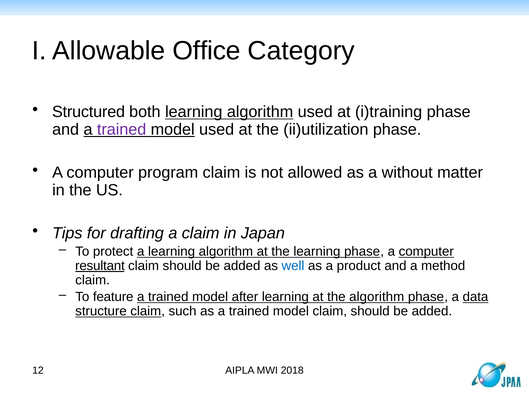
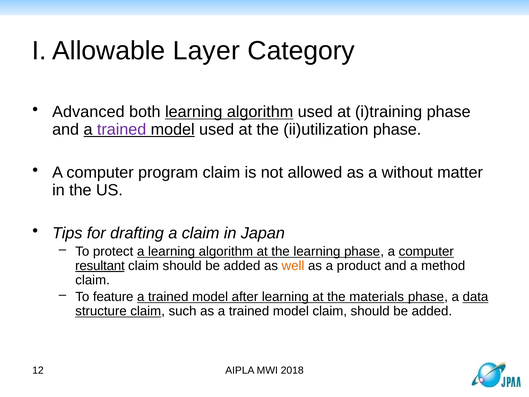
Office: Office -> Layer
Structured: Structured -> Advanced
well colour: blue -> orange
the algorithm: algorithm -> materials
